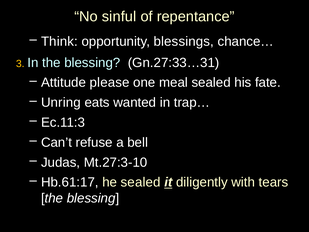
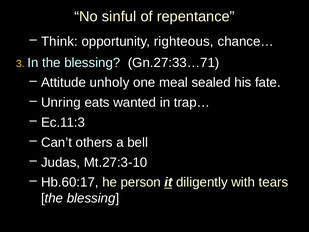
blessings: blessings -> righteous
Gn.27:33…31: Gn.27:33…31 -> Gn.27:33…71
please: please -> unholy
refuse: refuse -> others
Hb.61:17: Hb.61:17 -> Hb.60:17
he sealed: sealed -> person
